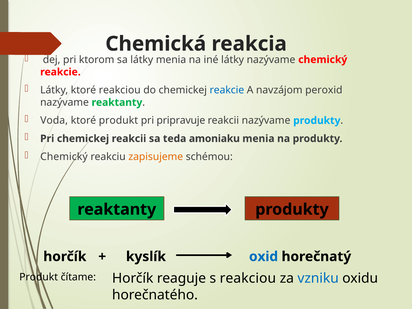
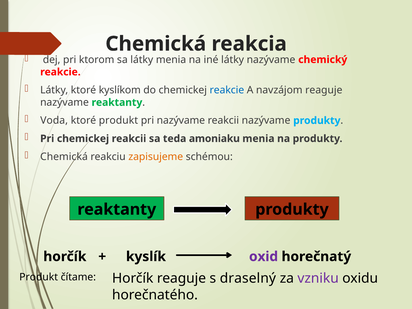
ktoré reakciou: reakciou -> kyslíkom
navzájom peroxid: peroxid -> reaguje
pri pripravuje: pripravuje -> nazývame
Chemický at (64, 157): Chemický -> Chemická
oxid colour: blue -> purple
s reakciou: reakciou -> draselný
vzniku colour: blue -> purple
